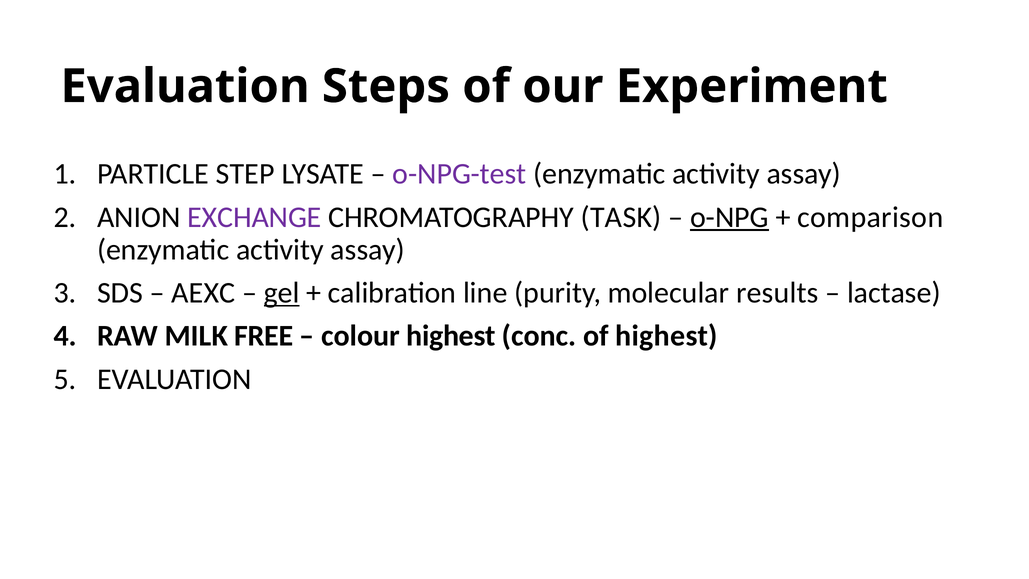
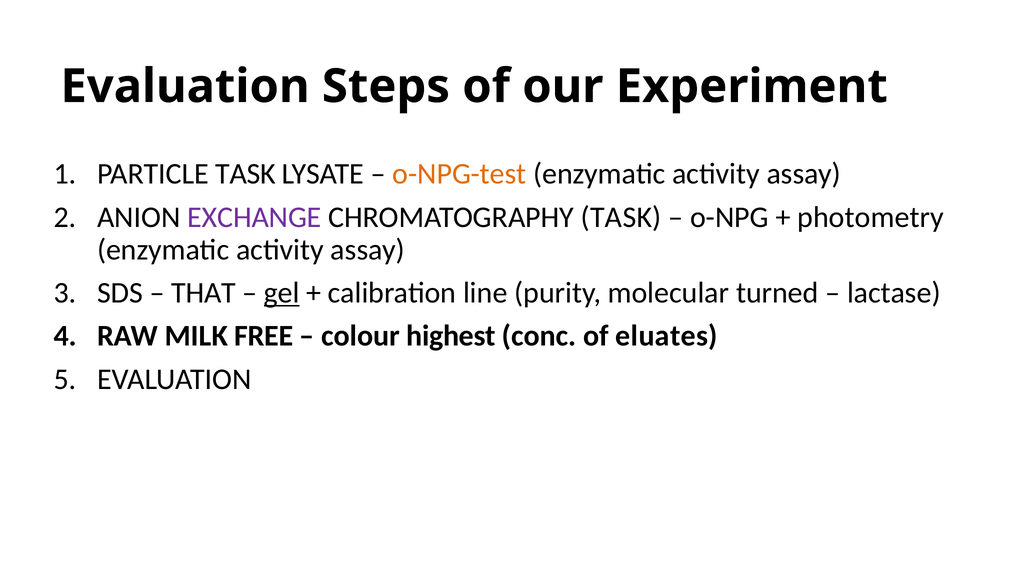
PARTICLE STEP: STEP -> TASK
o-NPG-test colour: purple -> orange
o-NPG underline: present -> none
comparison: comparison -> photometry
AEXC: AEXC -> THAT
results: results -> turned
of highest: highest -> eluates
